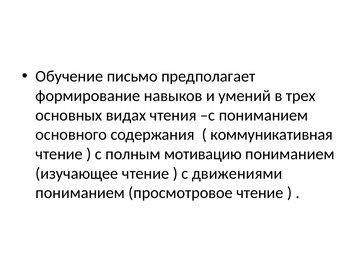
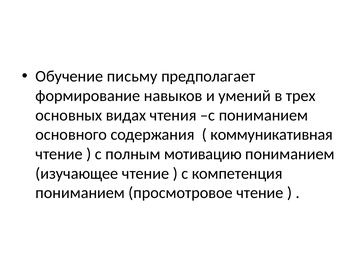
письмо: письмо -> письму
движениями: движениями -> компетенция
